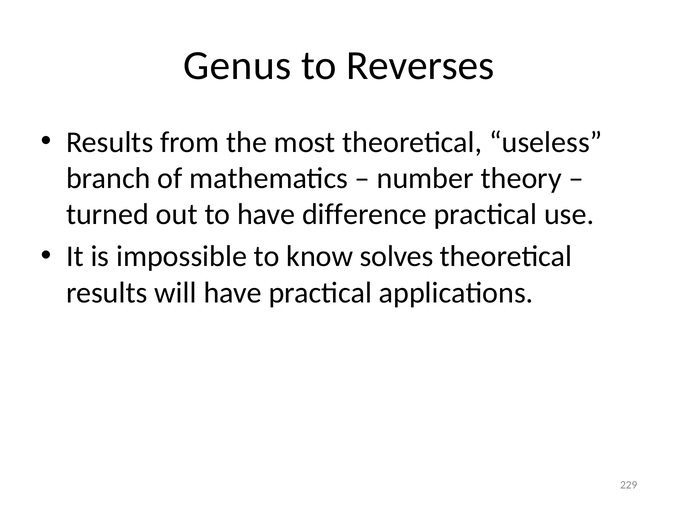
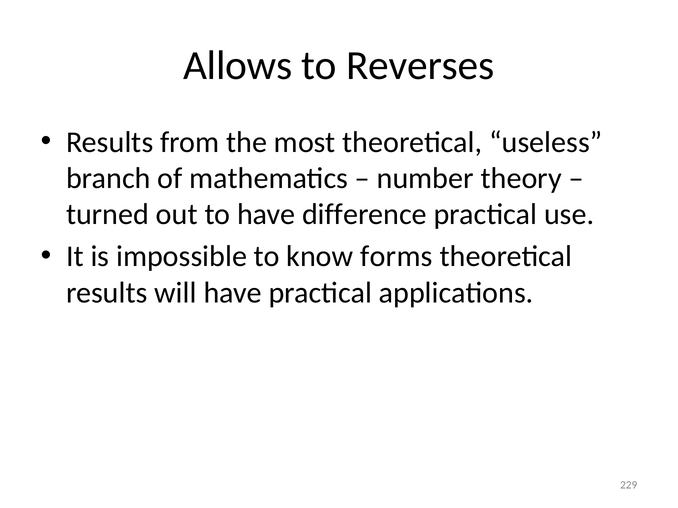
Genus: Genus -> Allows
solves: solves -> forms
